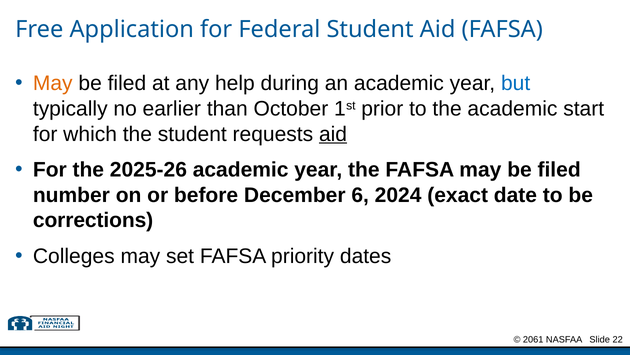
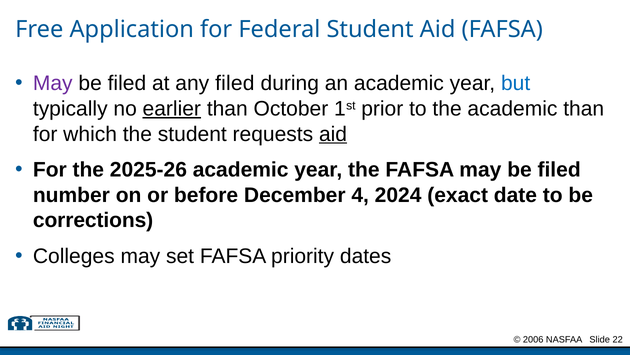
May at (53, 83) colour: orange -> purple
any help: help -> filed
earlier underline: none -> present
academic start: start -> than
6: 6 -> 4
2061: 2061 -> 2006
